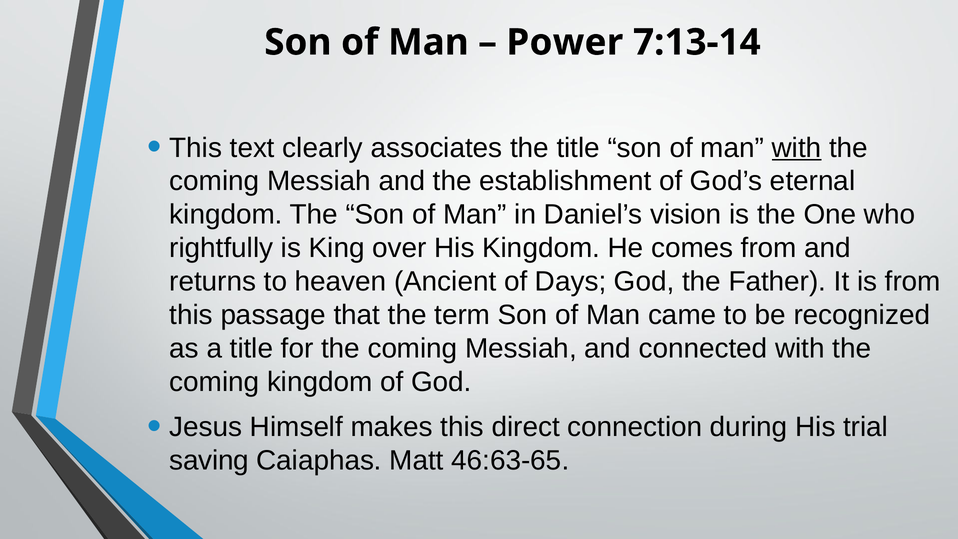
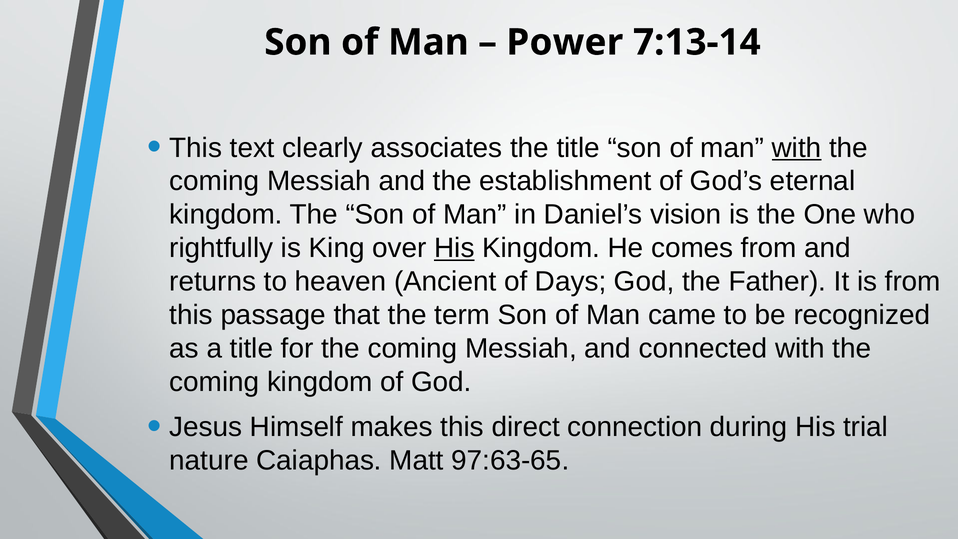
His at (454, 248) underline: none -> present
saving: saving -> nature
46:63-65: 46:63-65 -> 97:63-65
